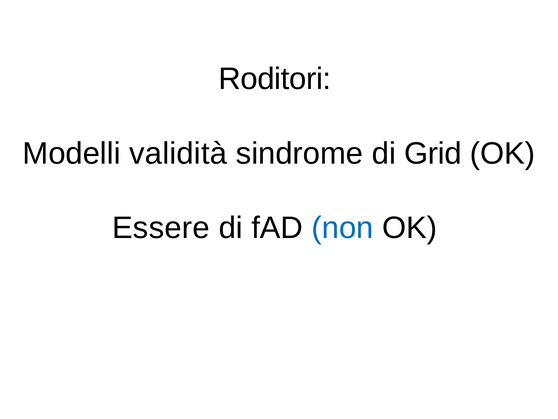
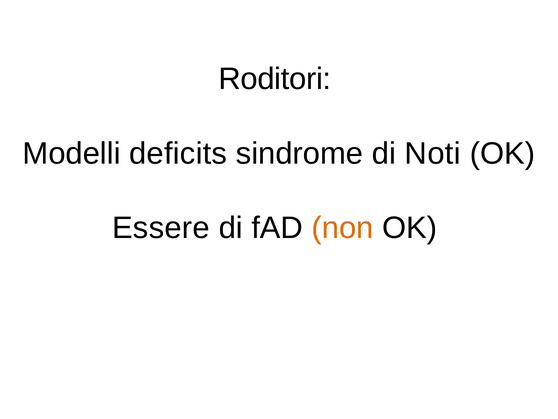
validità: validità -> deficits
Grid: Grid -> Noti
non colour: blue -> orange
